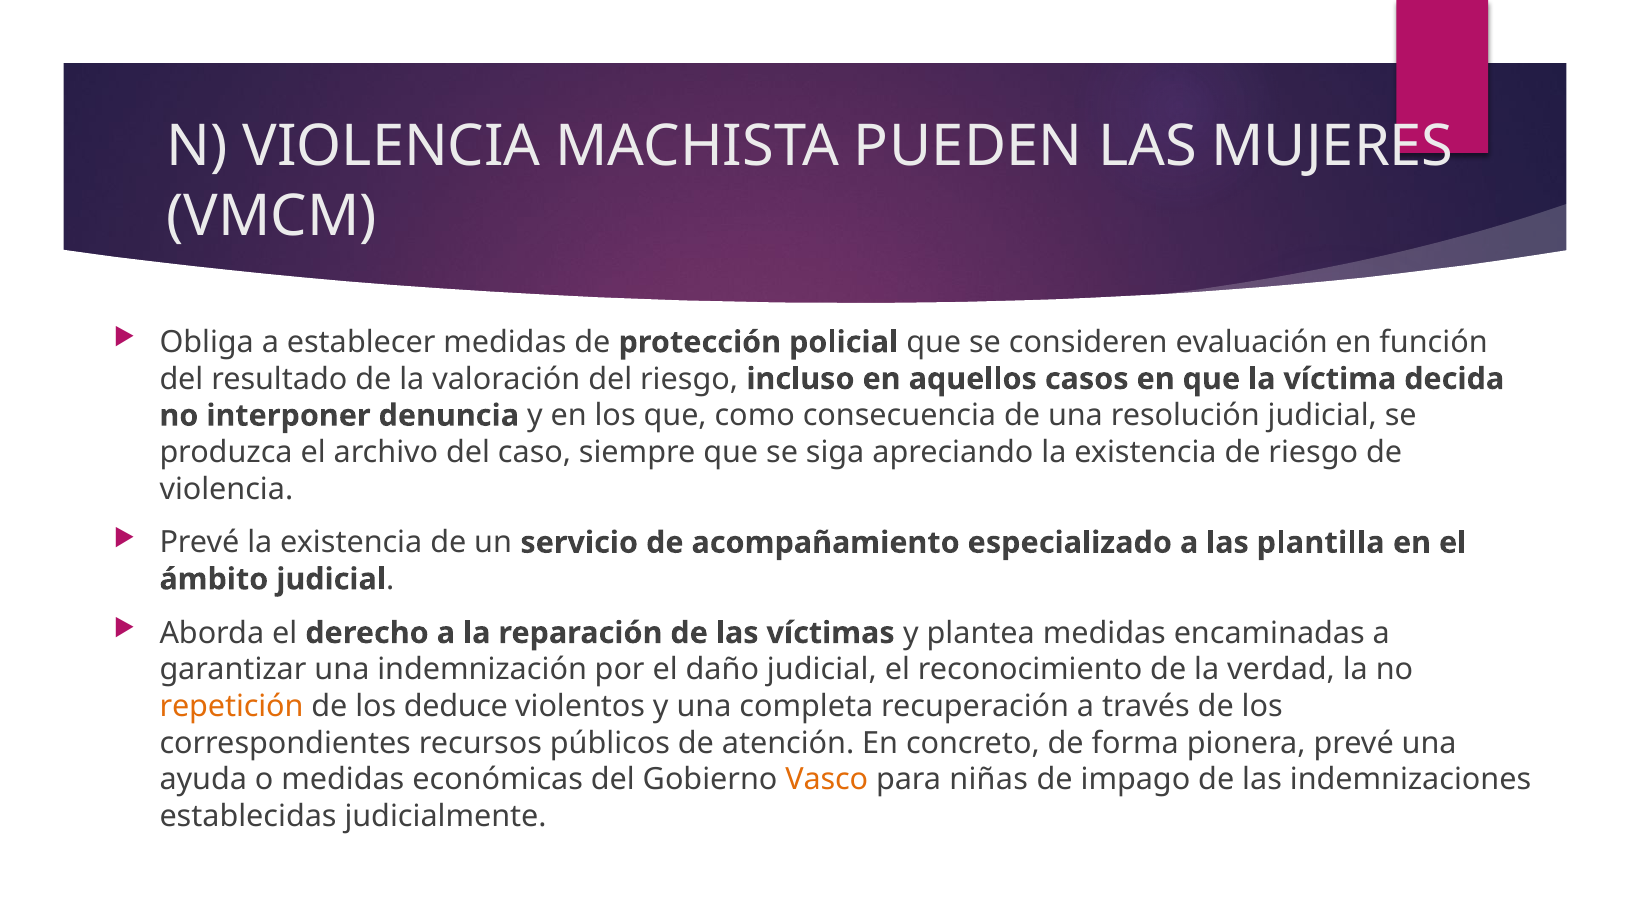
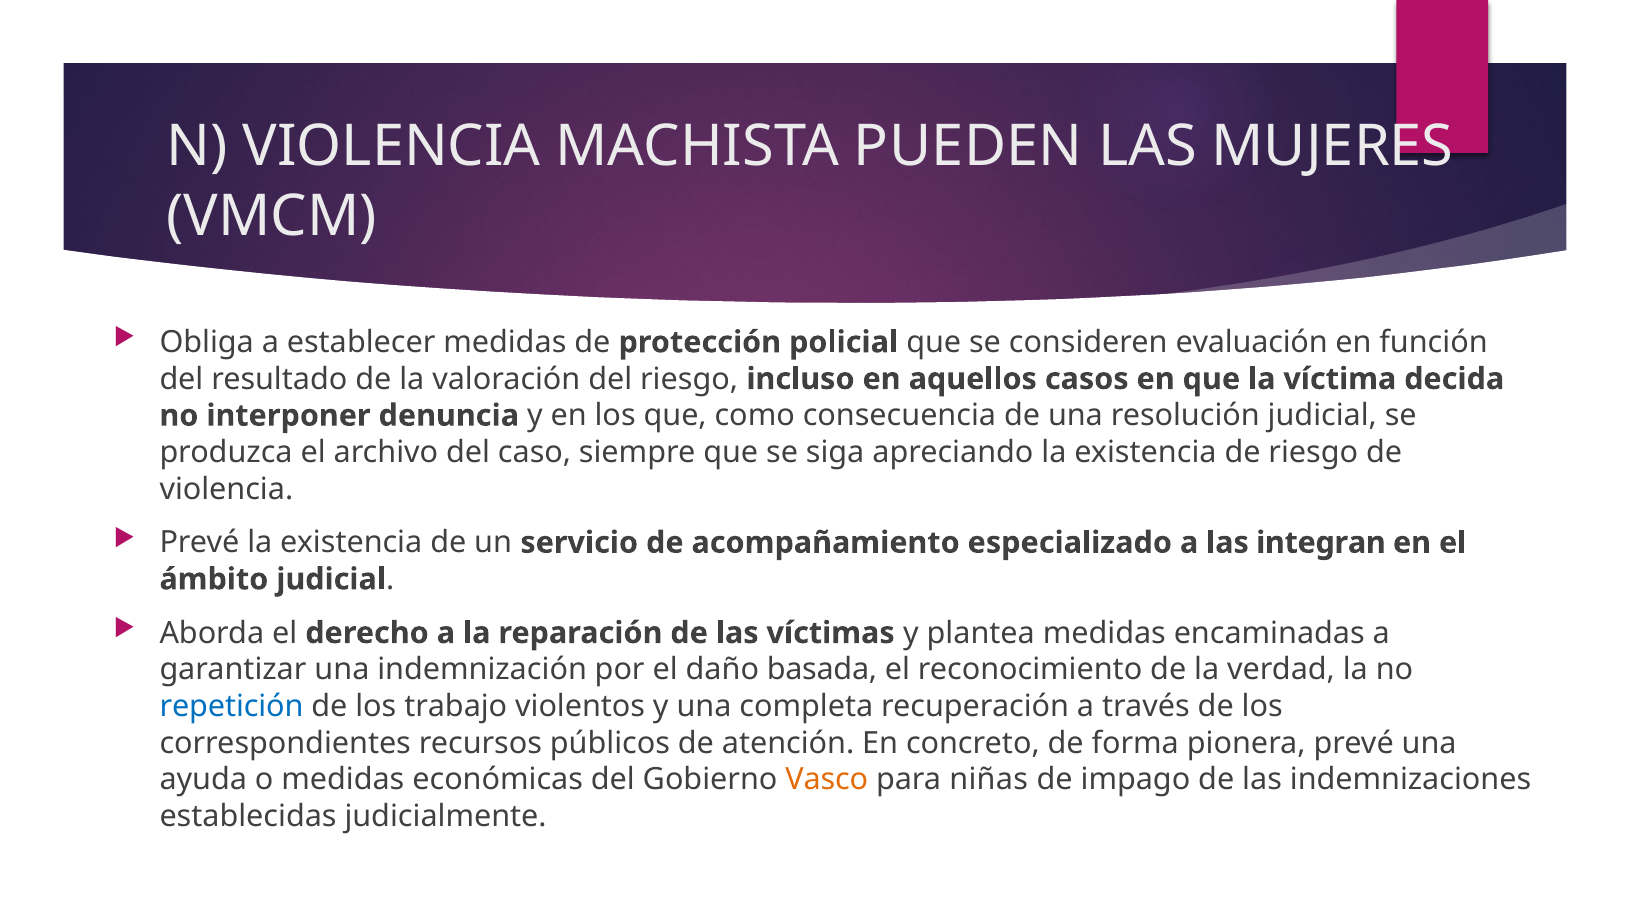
plantilla: plantilla -> integran
daño judicial: judicial -> basada
repetición colour: orange -> blue
deduce: deduce -> trabajo
